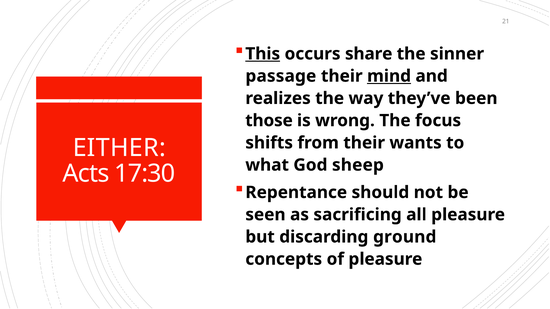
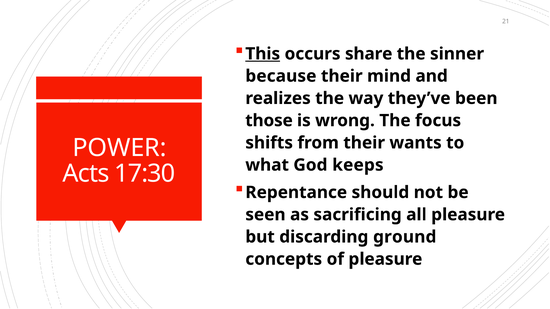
passage: passage -> because
mind underline: present -> none
EITHER: EITHER -> POWER
sheep: sheep -> keeps
